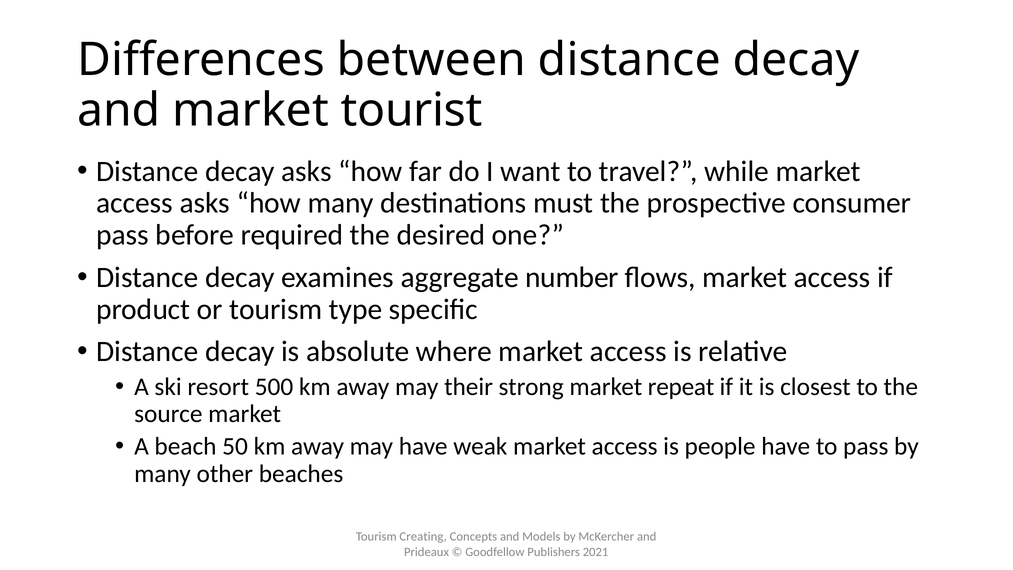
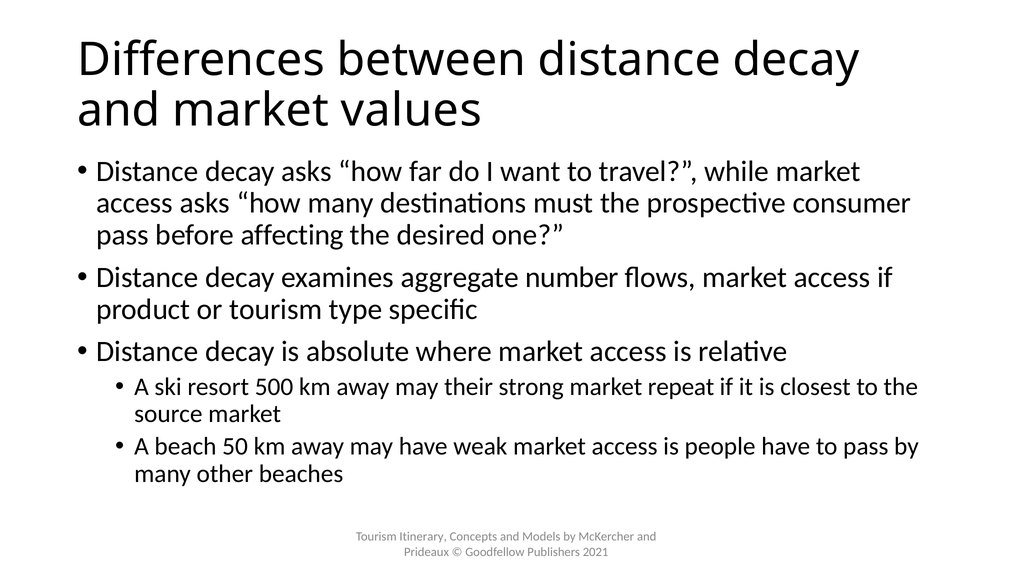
tourist: tourist -> values
required: required -> affecting
Creating: Creating -> Itinerary
